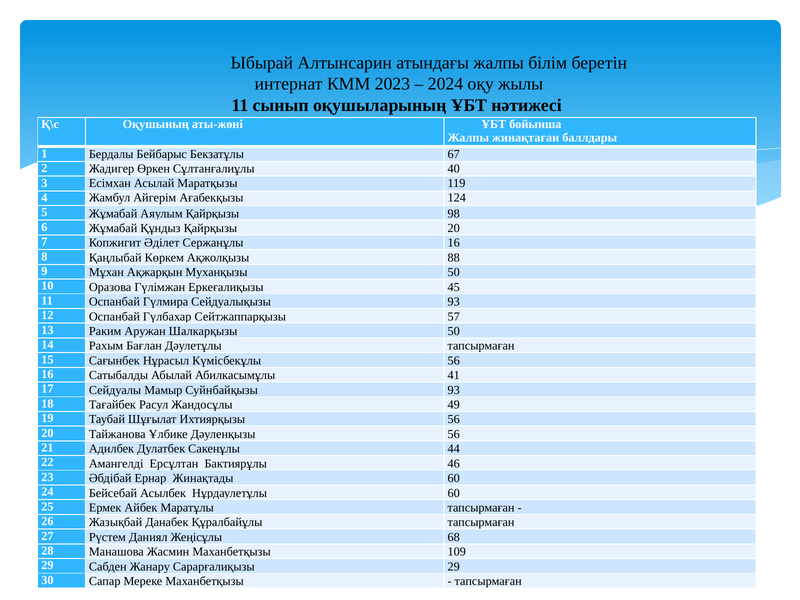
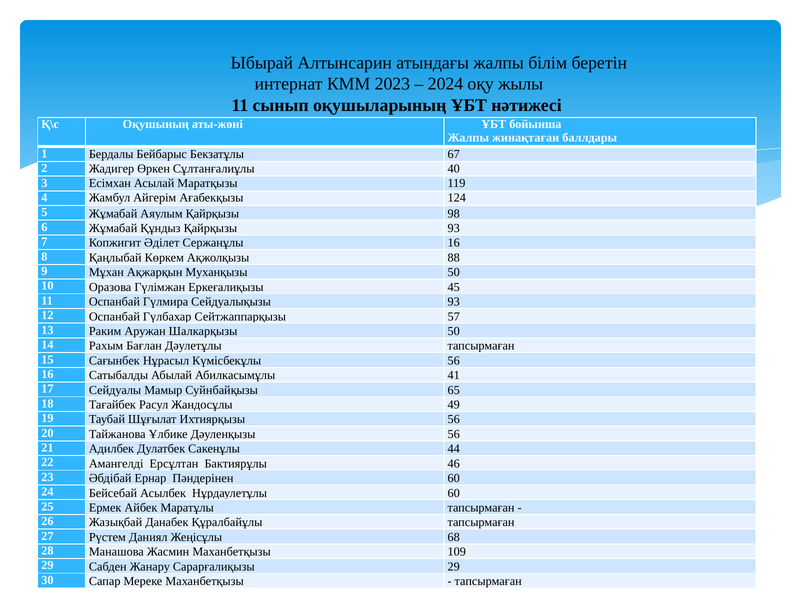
Қайрқызы 20: 20 -> 93
Суйнбайқызы 93: 93 -> 65
Жинақтады: Жинақтады -> Пәндерінен
